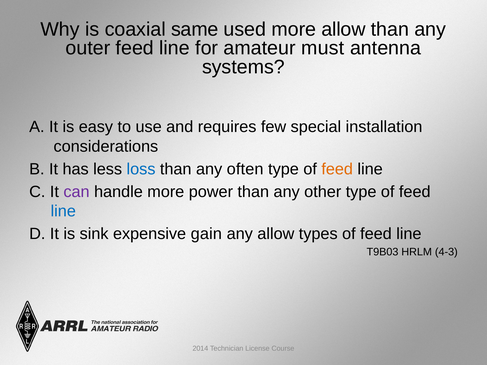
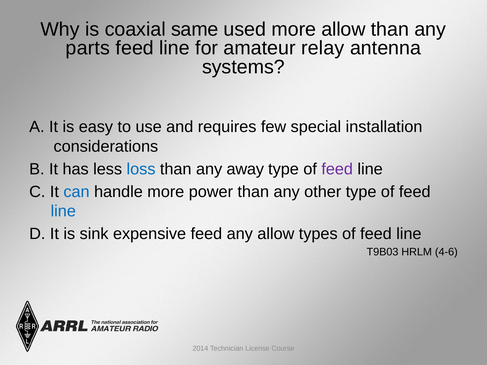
outer: outer -> parts
must: must -> relay
often: often -> away
feed at (337, 169) colour: orange -> purple
can colour: purple -> blue
expensive gain: gain -> feed
4-3: 4-3 -> 4-6
